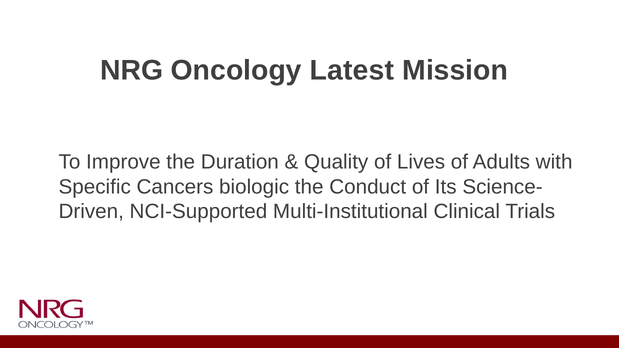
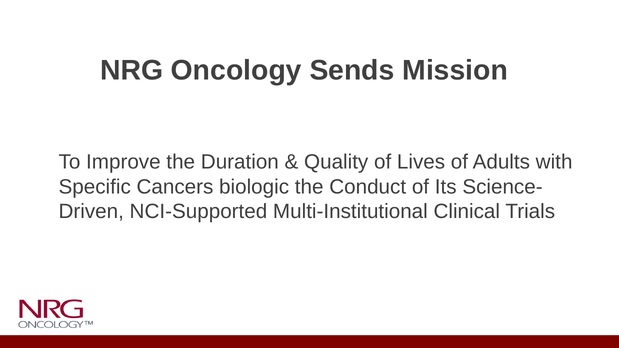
Latest: Latest -> Sends
